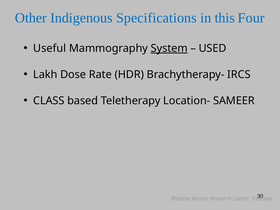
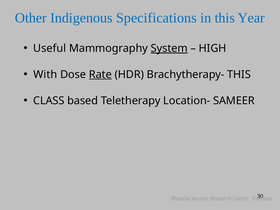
Four: Four -> Year
USED: USED -> HIGH
Lakh: Lakh -> With
Rate underline: none -> present
Brachytherapy- IRCS: IRCS -> THIS
